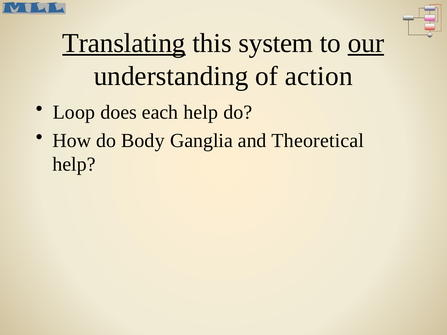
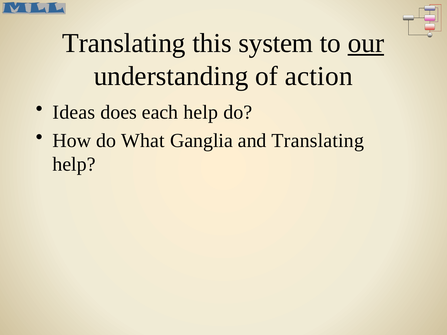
Translating at (124, 43) underline: present -> none
Loop: Loop -> Ideas
Body: Body -> What
and Theoretical: Theoretical -> Translating
